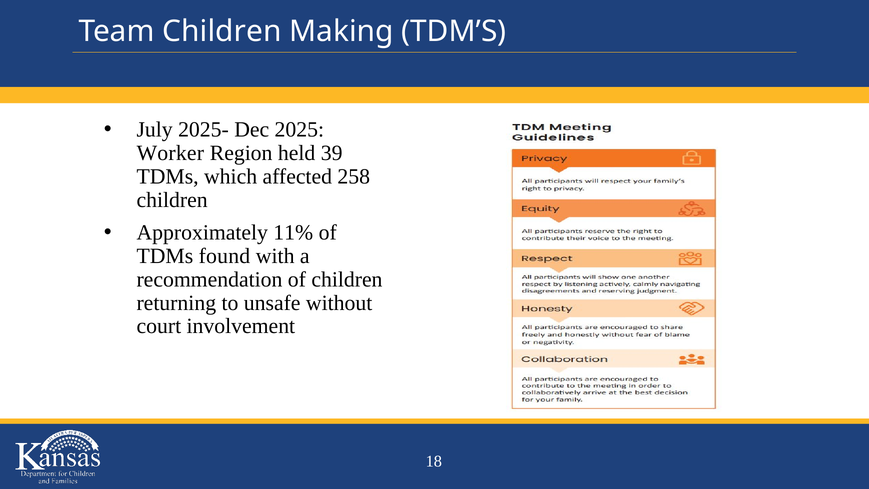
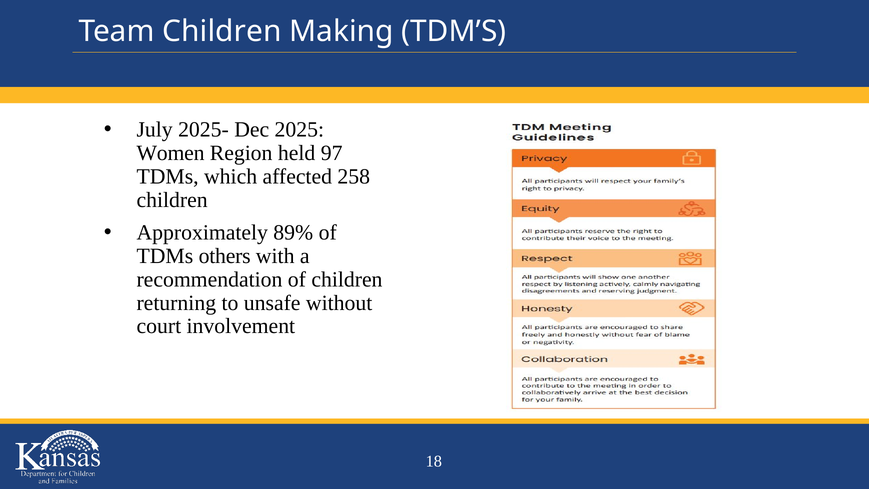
Worker: Worker -> Women
39: 39 -> 97
11%: 11% -> 89%
found: found -> others
